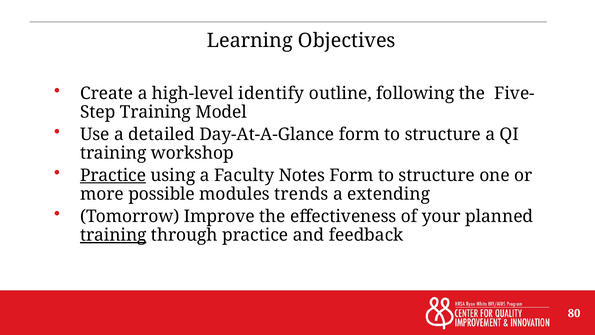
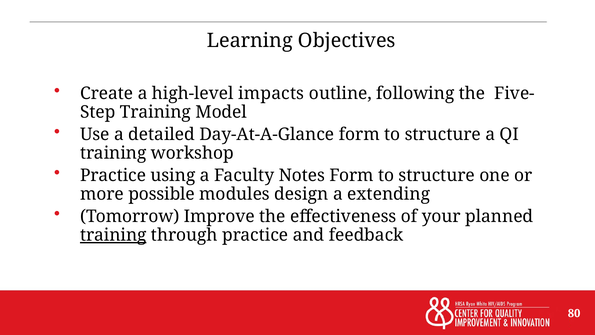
identify: identify -> impacts
Practice at (113, 175) underline: present -> none
trends: trends -> design
